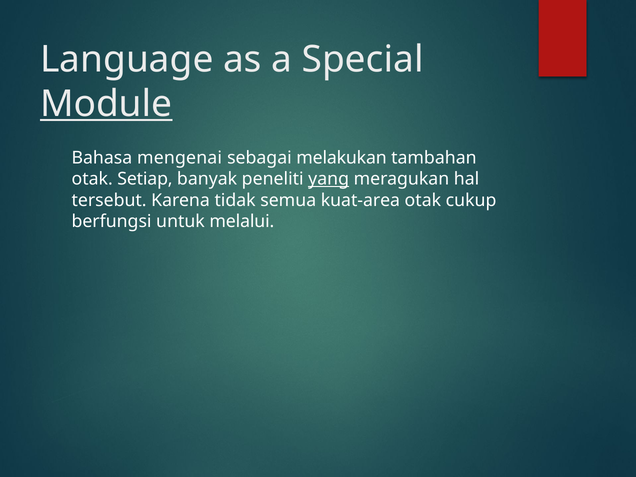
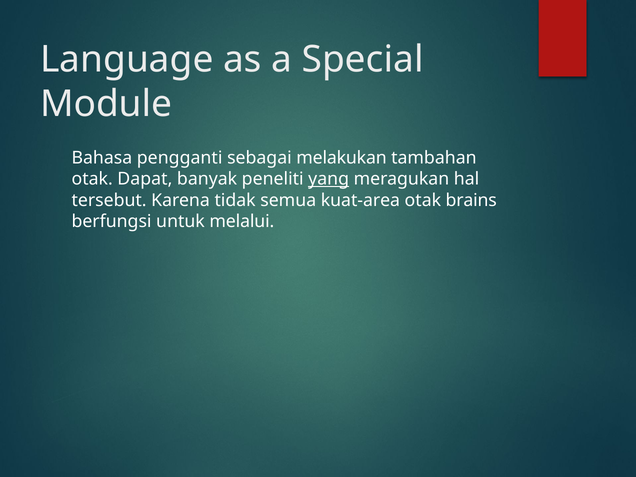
Module underline: present -> none
mengenai: mengenai -> pengganti
Setiap: Setiap -> Dapat
cukup: cukup -> brains
